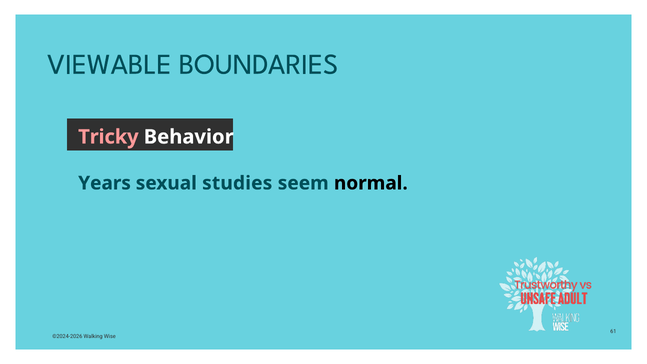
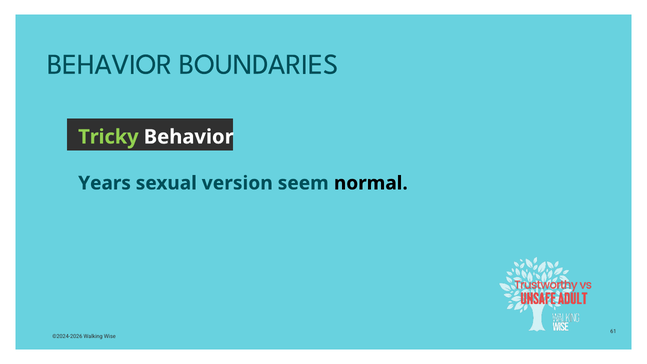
VIEWABLE at (109, 64): VIEWABLE -> BEHAVIOR
Tricky colour: pink -> light green
studies: studies -> version
